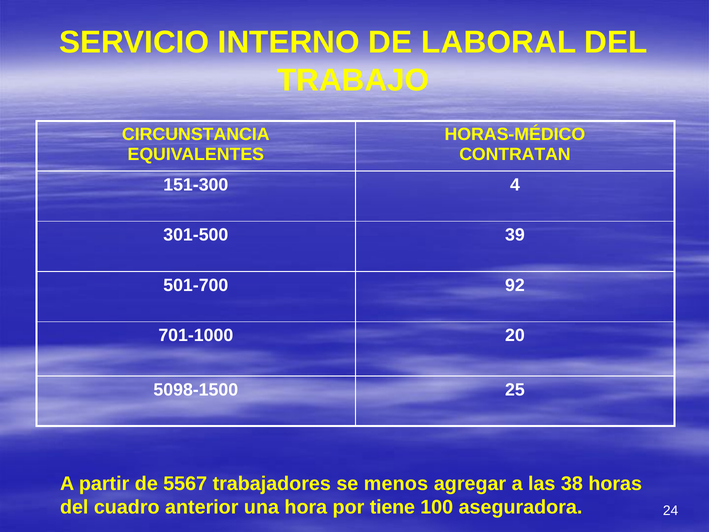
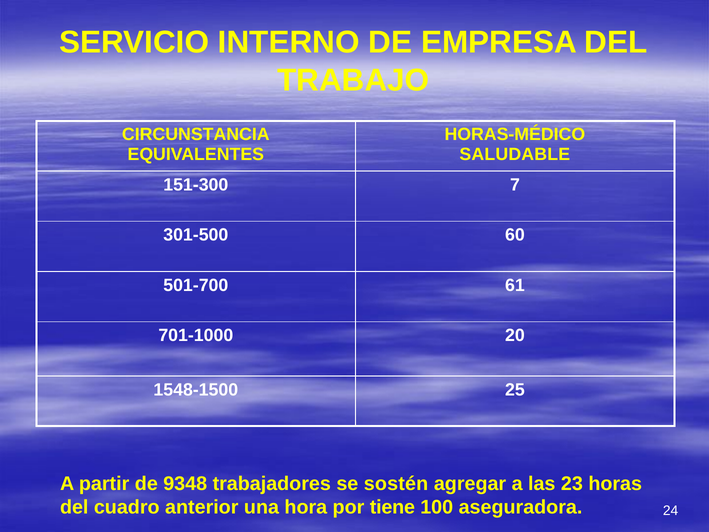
LABORAL: LABORAL -> EMPRESA
CONTRATAN: CONTRATAN -> SALUDABLE
4: 4 -> 7
39: 39 -> 60
92: 92 -> 61
5098-1500: 5098-1500 -> 1548-1500
5567: 5567 -> 9348
menos: menos -> sostén
38: 38 -> 23
